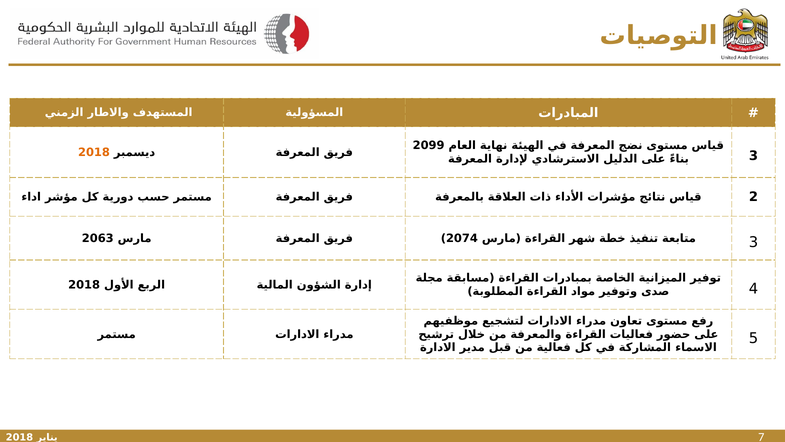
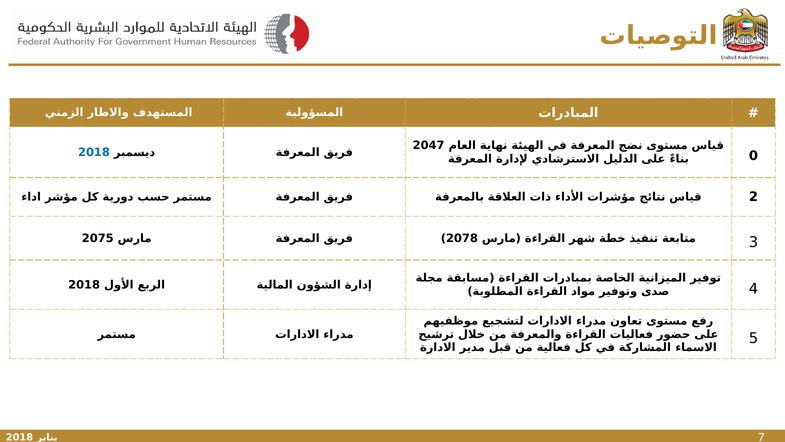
2099: 2099 -> 2047
2018 at (94, 152) colour: orange -> blue
3 at (753, 156): 3 -> 0
2063: 2063 -> 2075
2074: 2074 -> 2078
